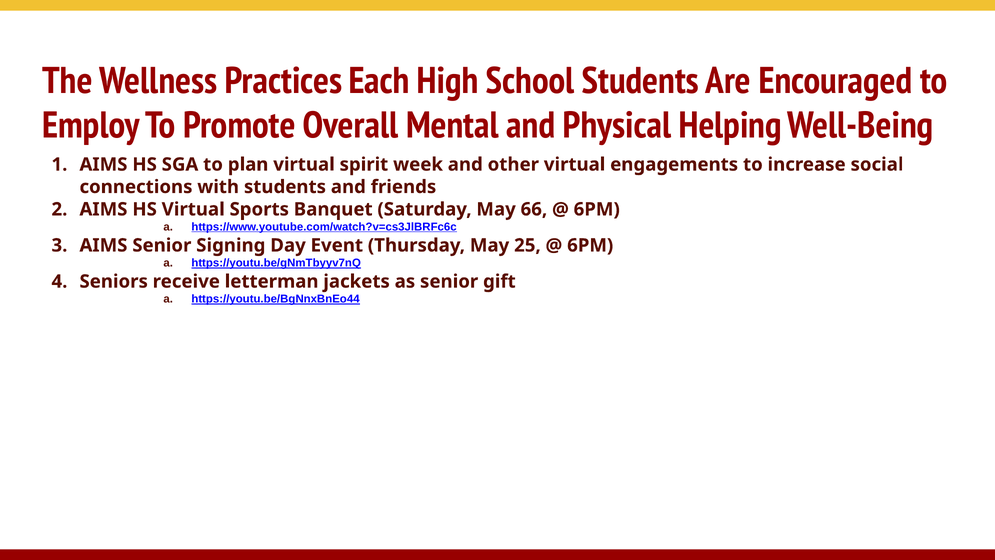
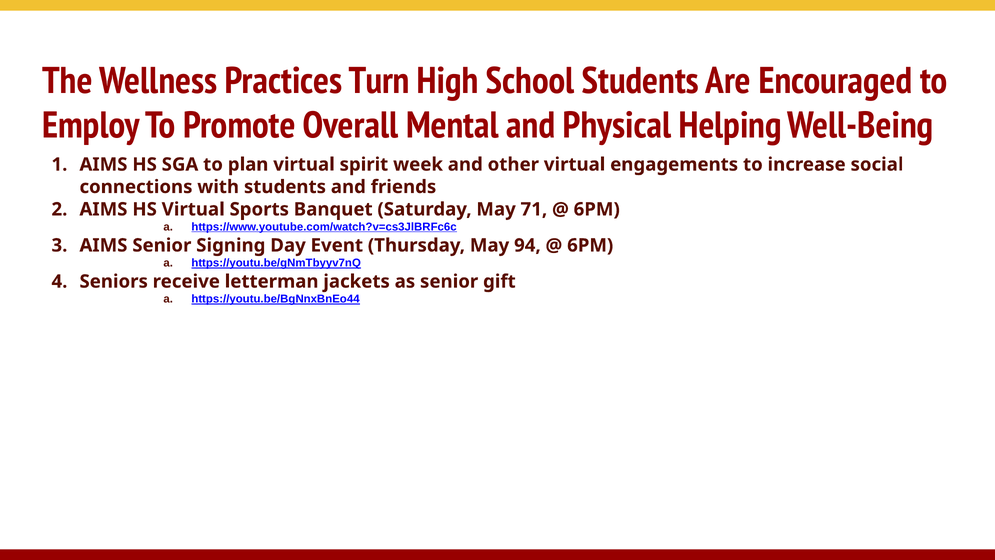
Each: Each -> Turn
66: 66 -> 71
25: 25 -> 94
